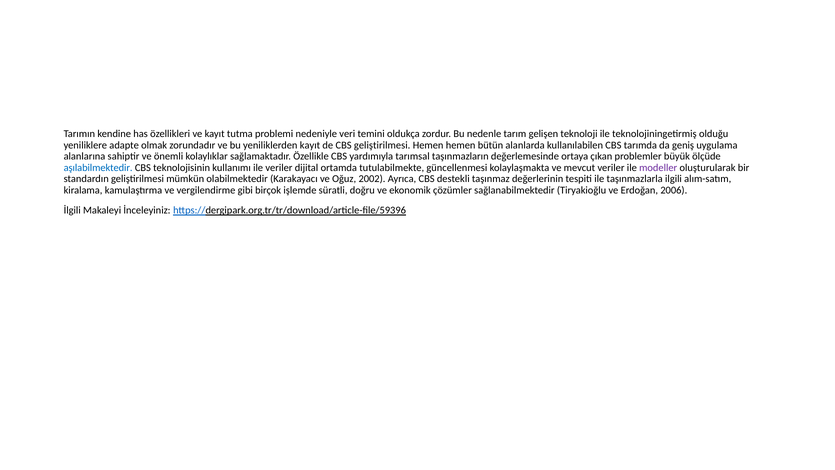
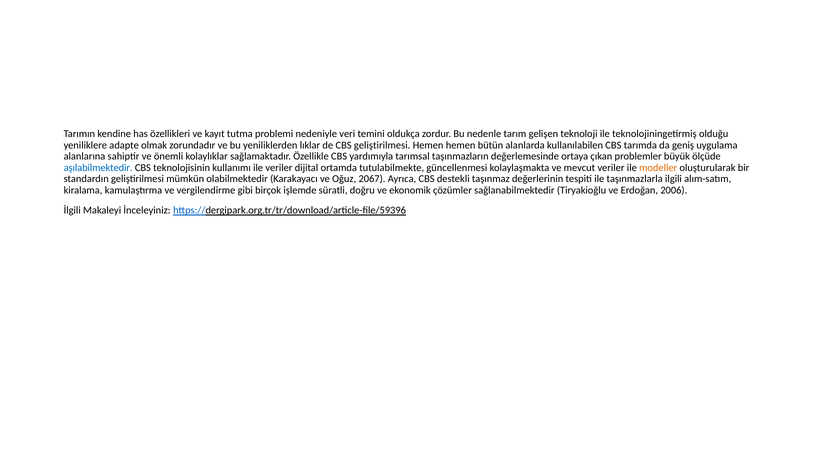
yeniliklerden kayıt: kayıt -> lıklar
modeller colour: purple -> orange
2002: 2002 -> 2067
